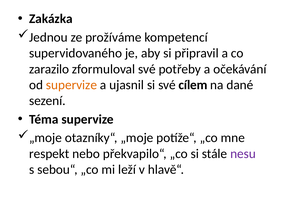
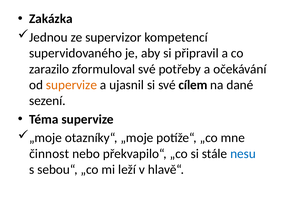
prožíváme: prožíváme -> supervizor
respekt: respekt -> činnost
nesu colour: purple -> blue
